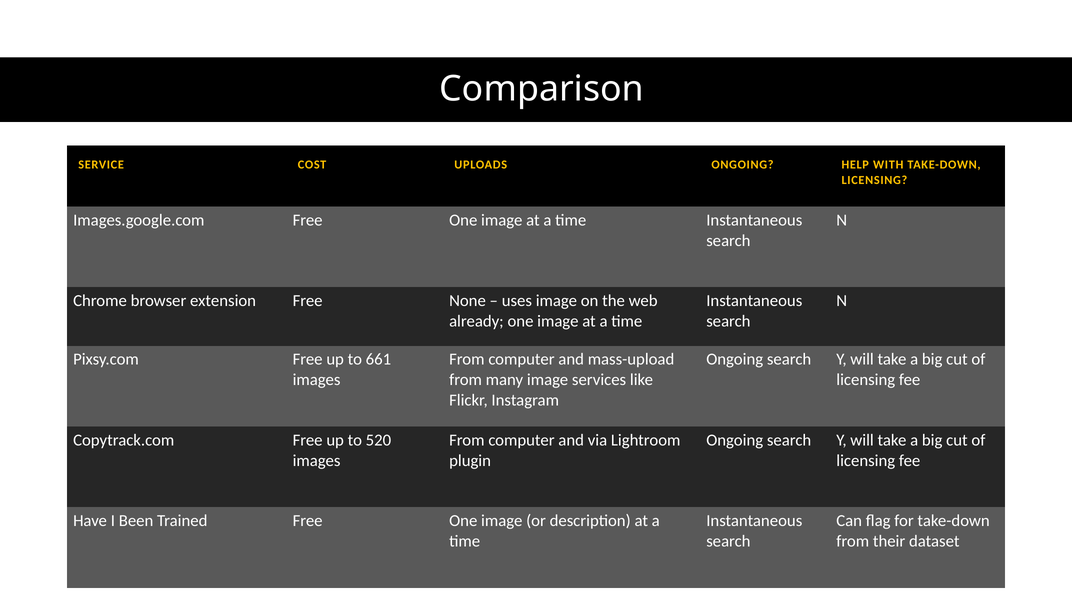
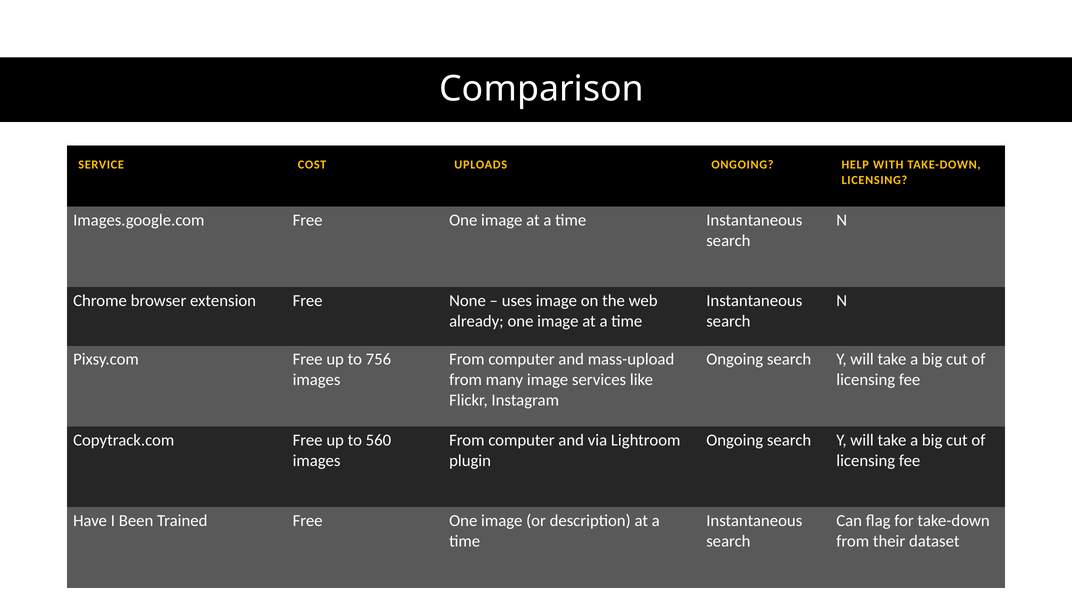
661: 661 -> 756
520: 520 -> 560
